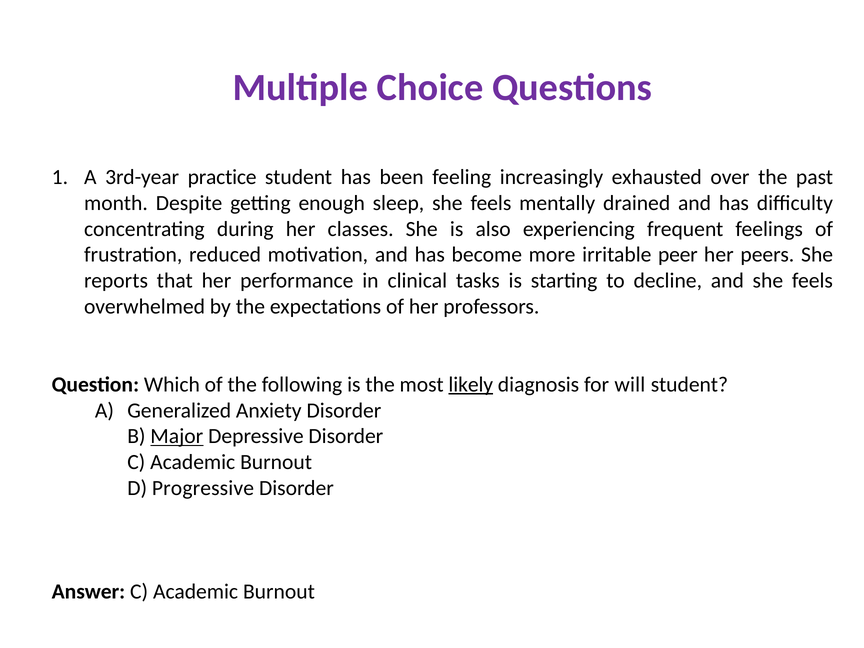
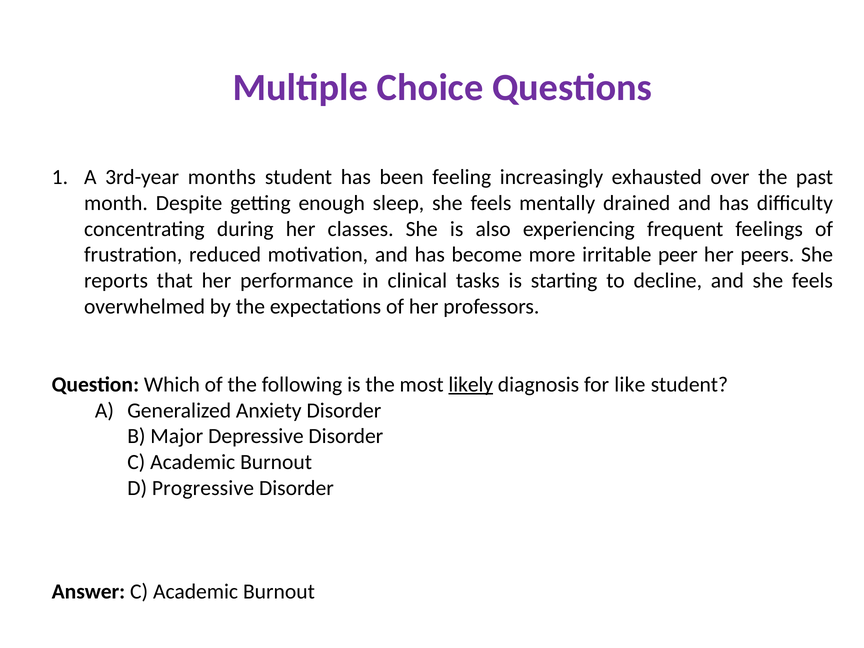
practice: practice -> months
will: will -> like
Major underline: present -> none
